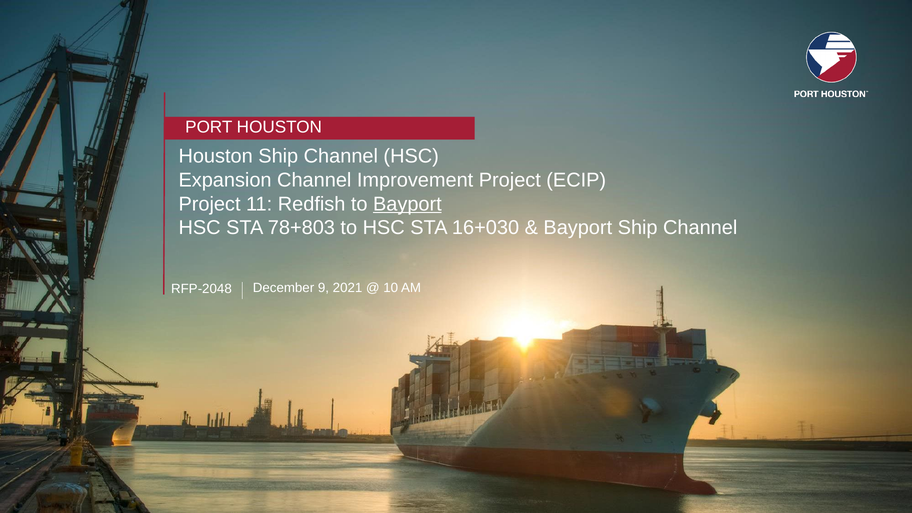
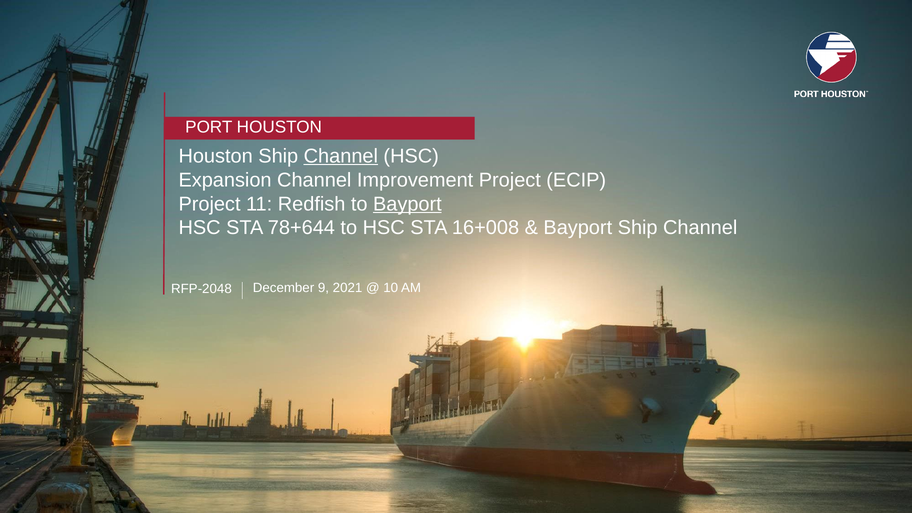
Channel at (341, 156) underline: none -> present
78+803: 78+803 -> 78+644
16+030: 16+030 -> 16+008
